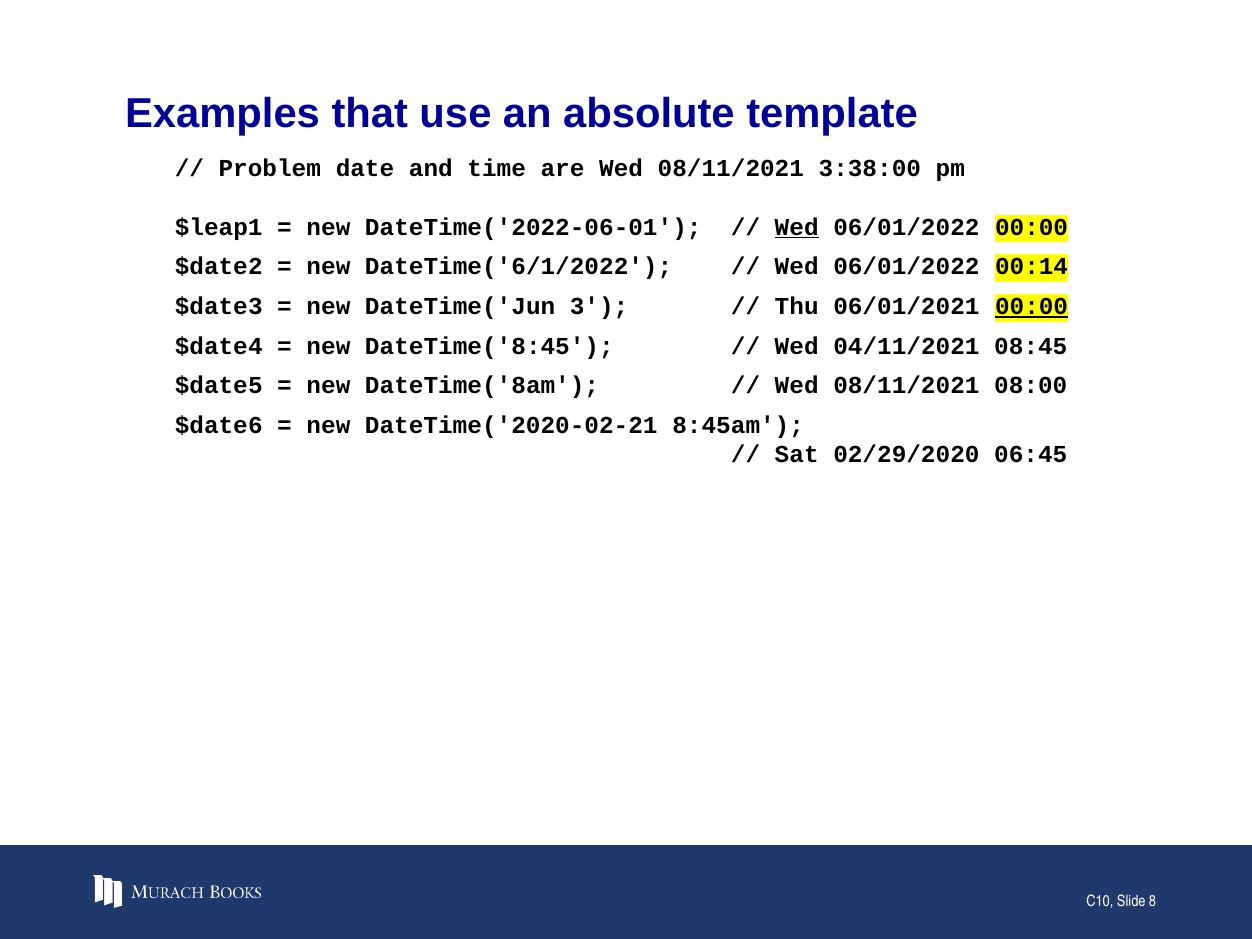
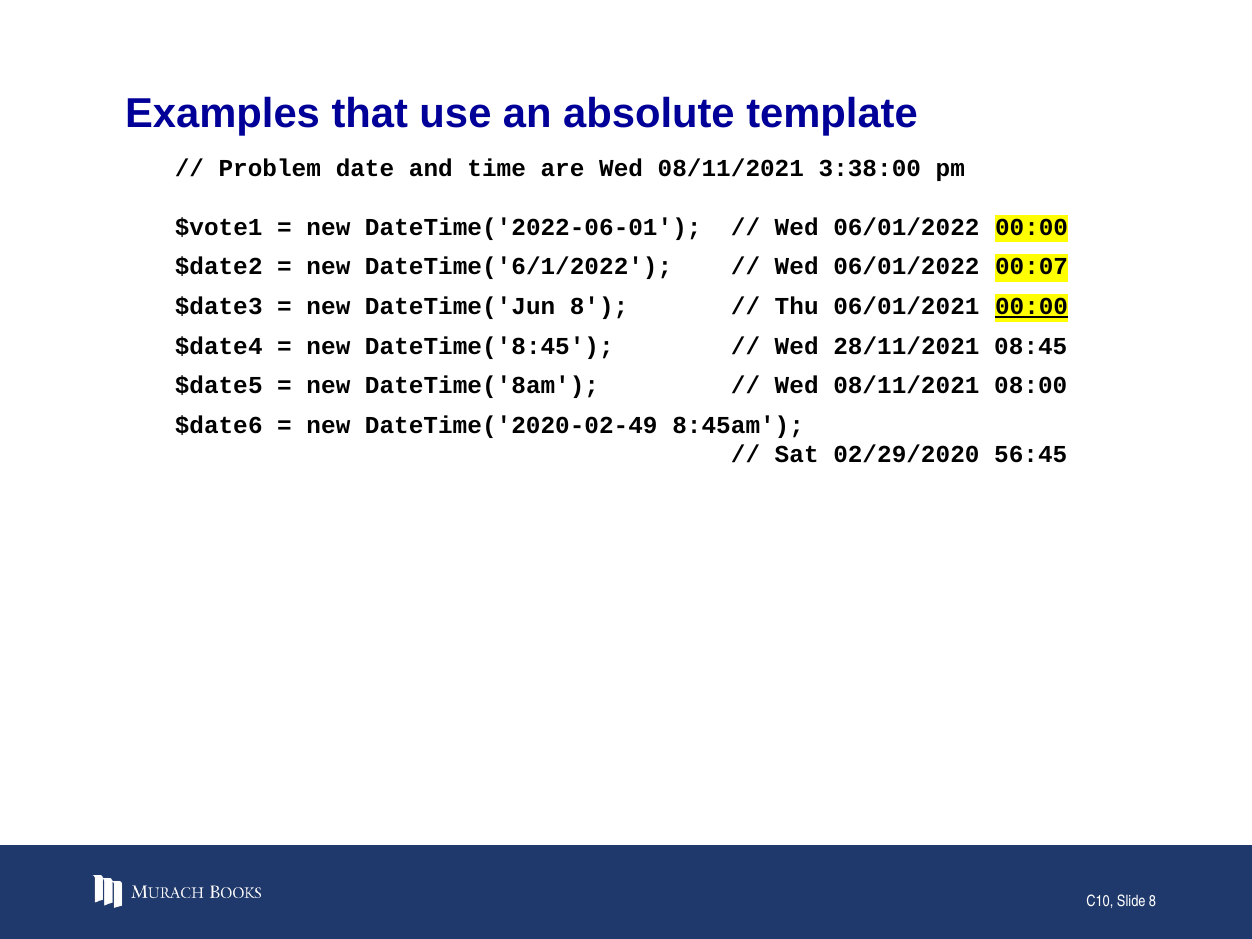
$leap1: $leap1 -> $vote1
Wed at (797, 227) underline: present -> none
00:14: 00:14 -> 00:07
DateTime('Jun 3: 3 -> 8
04/11/2021: 04/11/2021 -> 28/11/2021
DateTime('2020-02-21: DateTime('2020-02-21 -> DateTime('2020-02-49
06:45: 06:45 -> 56:45
